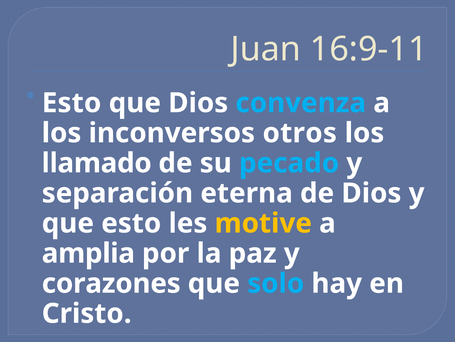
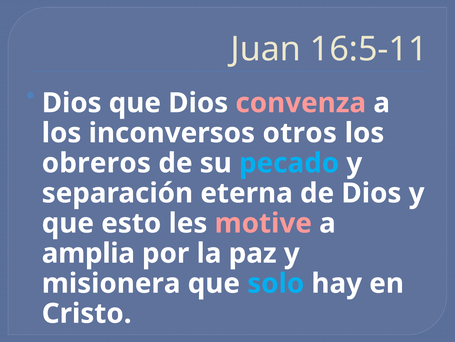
16:9-11: 16:9-11 -> 16:5-11
Esto at (72, 103): Esto -> Dios
convenza colour: light blue -> pink
llamado: llamado -> obreros
motive colour: yellow -> pink
corazones: corazones -> misionera
